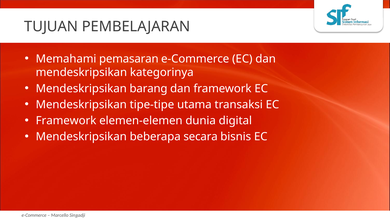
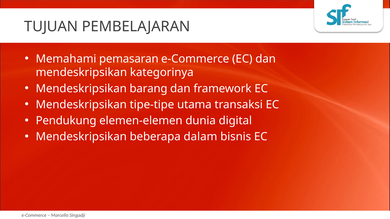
Framework at (66, 121): Framework -> Pendukung
secara: secara -> dalam
